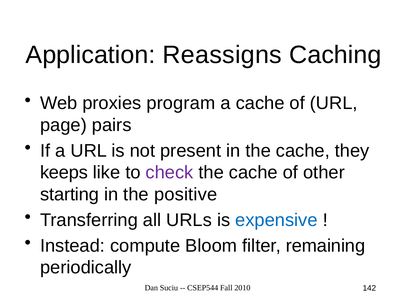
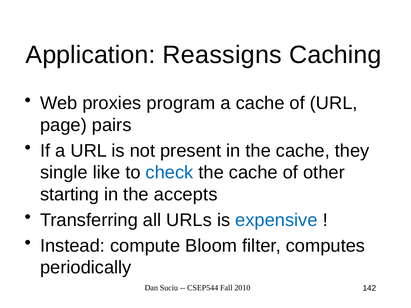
keeps: keeps -> single
check colour: purple -> blue
positive: positive -> accepts
remaining: remaining -> computes
